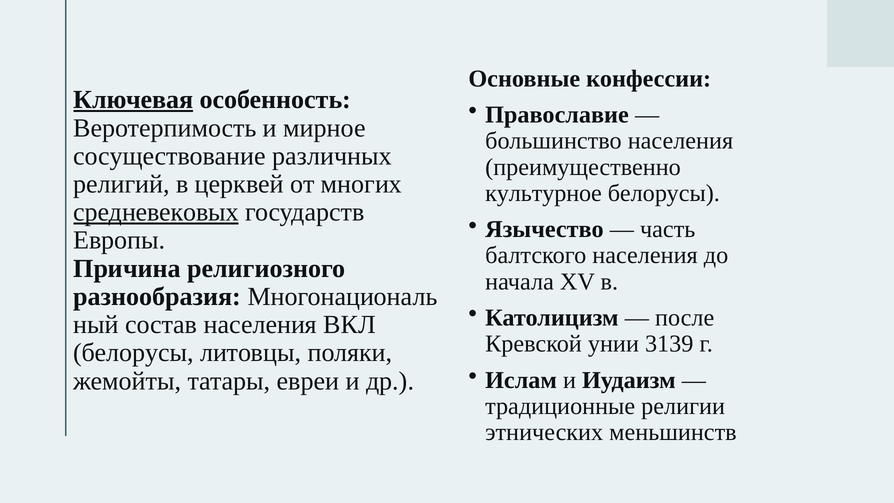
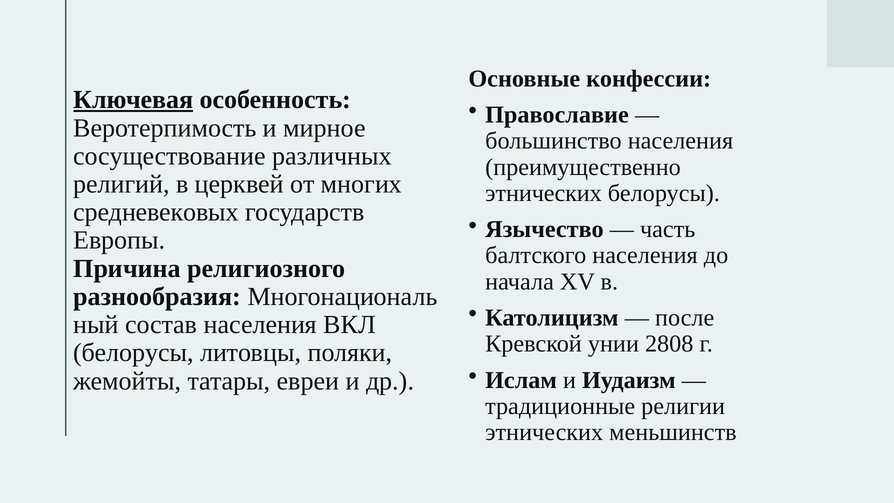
культурное at (544, 193): культурное -> этнических
средневековых underline: present -> none
3139: 3139 -> 2808
